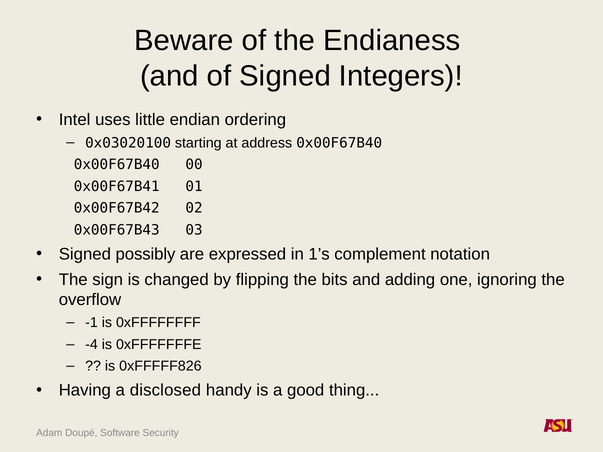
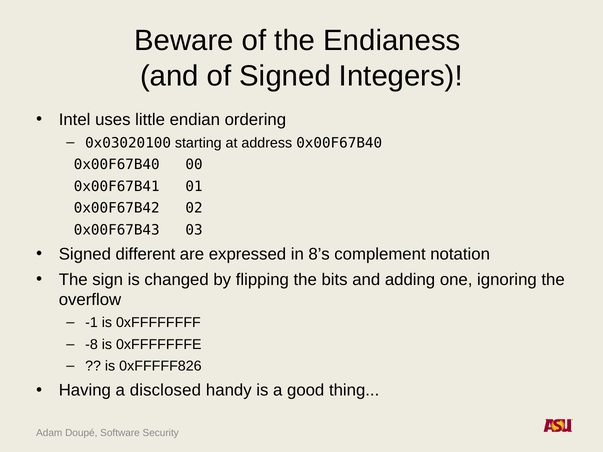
possibly: possibly -> different
1’s: 1’s -> 8’s
-4: -4 -> -8
